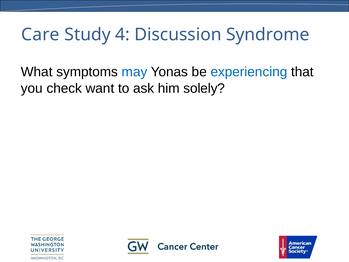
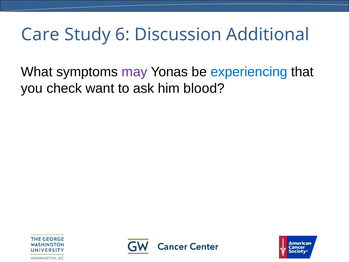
4: 4 -> 6
Syndrome: Syndrome -> Additional
may colour: blue -> purple
solely: solely -> blood
